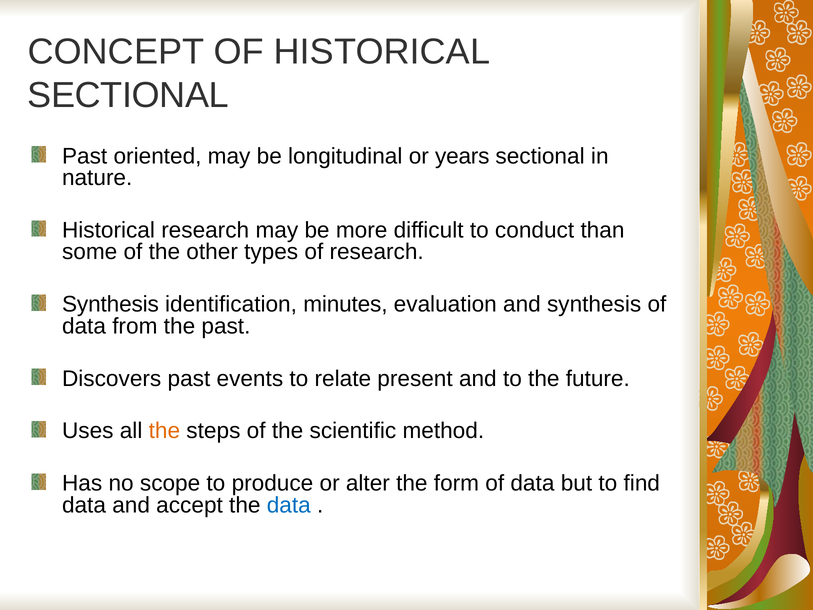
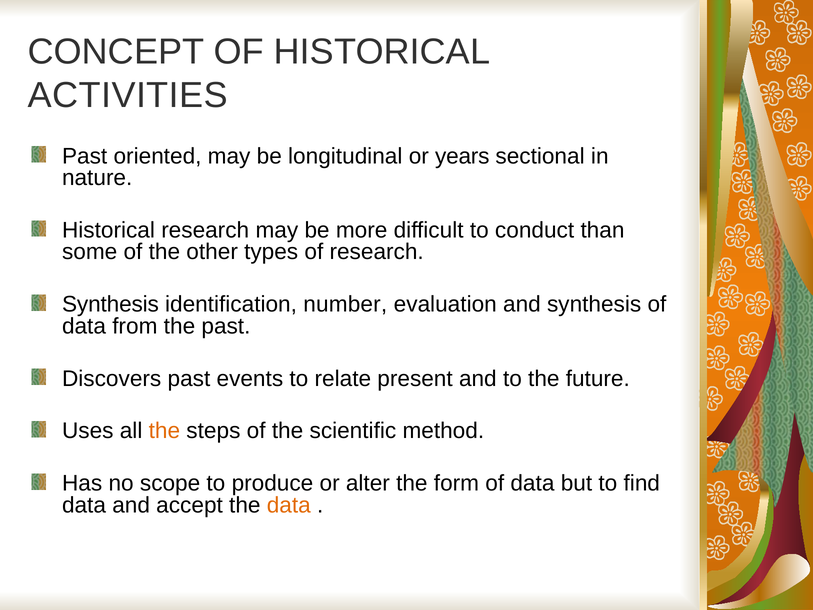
SECTIONAL at (128, 95): SECTIONAL -> ACTIVITIES
minutes: minutes -> number
data at (289, 505) colour: blue -> orange
